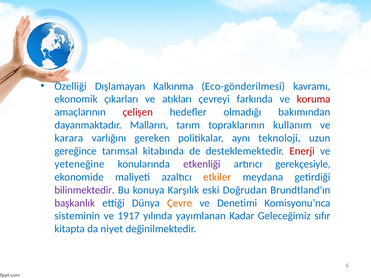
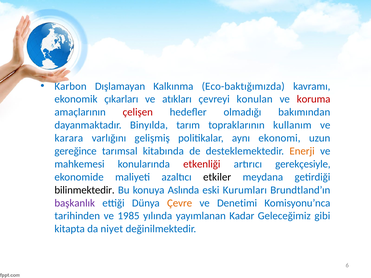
Özelliği: Özelliği -> Karbon
Eco-gönderilmesi: Eco-gönderilmesi -> Eco-baktığımızda
farkında: farkında -> konulan
Malların: Malların -> Binyılda
gereken: gereken -> gelişmiş
teknoloji: teknoloji -> ekonomi
Enerji colour: red -> orange
yeteneğine: yeteneğine -> mahkemesi
etkenliği colour: purple -> red
etkiler colour: orange -> black
bilinmektedir colour: purple -> black
Karşılık: Karşılık -> Aslında
Doğrudan: Doğrudan -> Kurumları
sisteminin: sisteminin -> tarihinden
1917: 1917 -> 1985
sıfır: sıfır -> gibi
